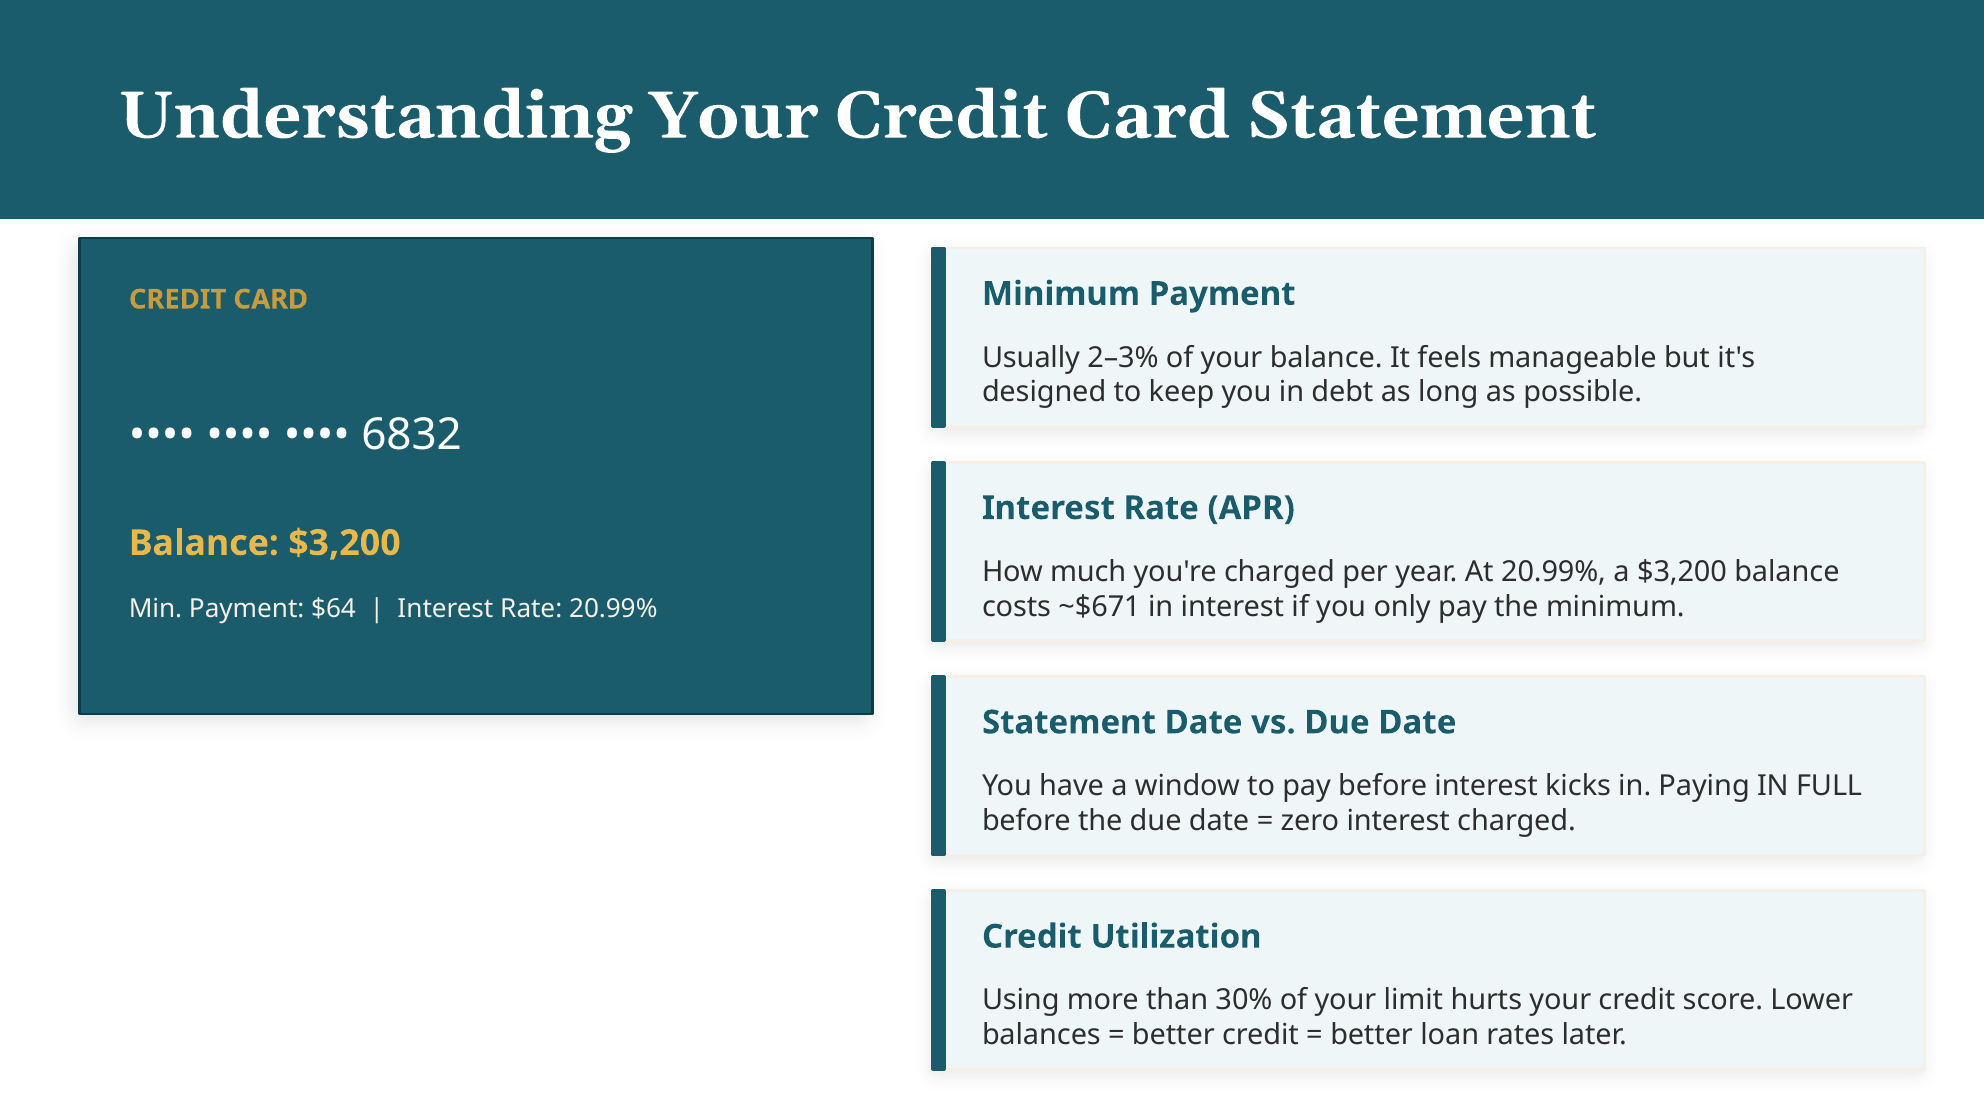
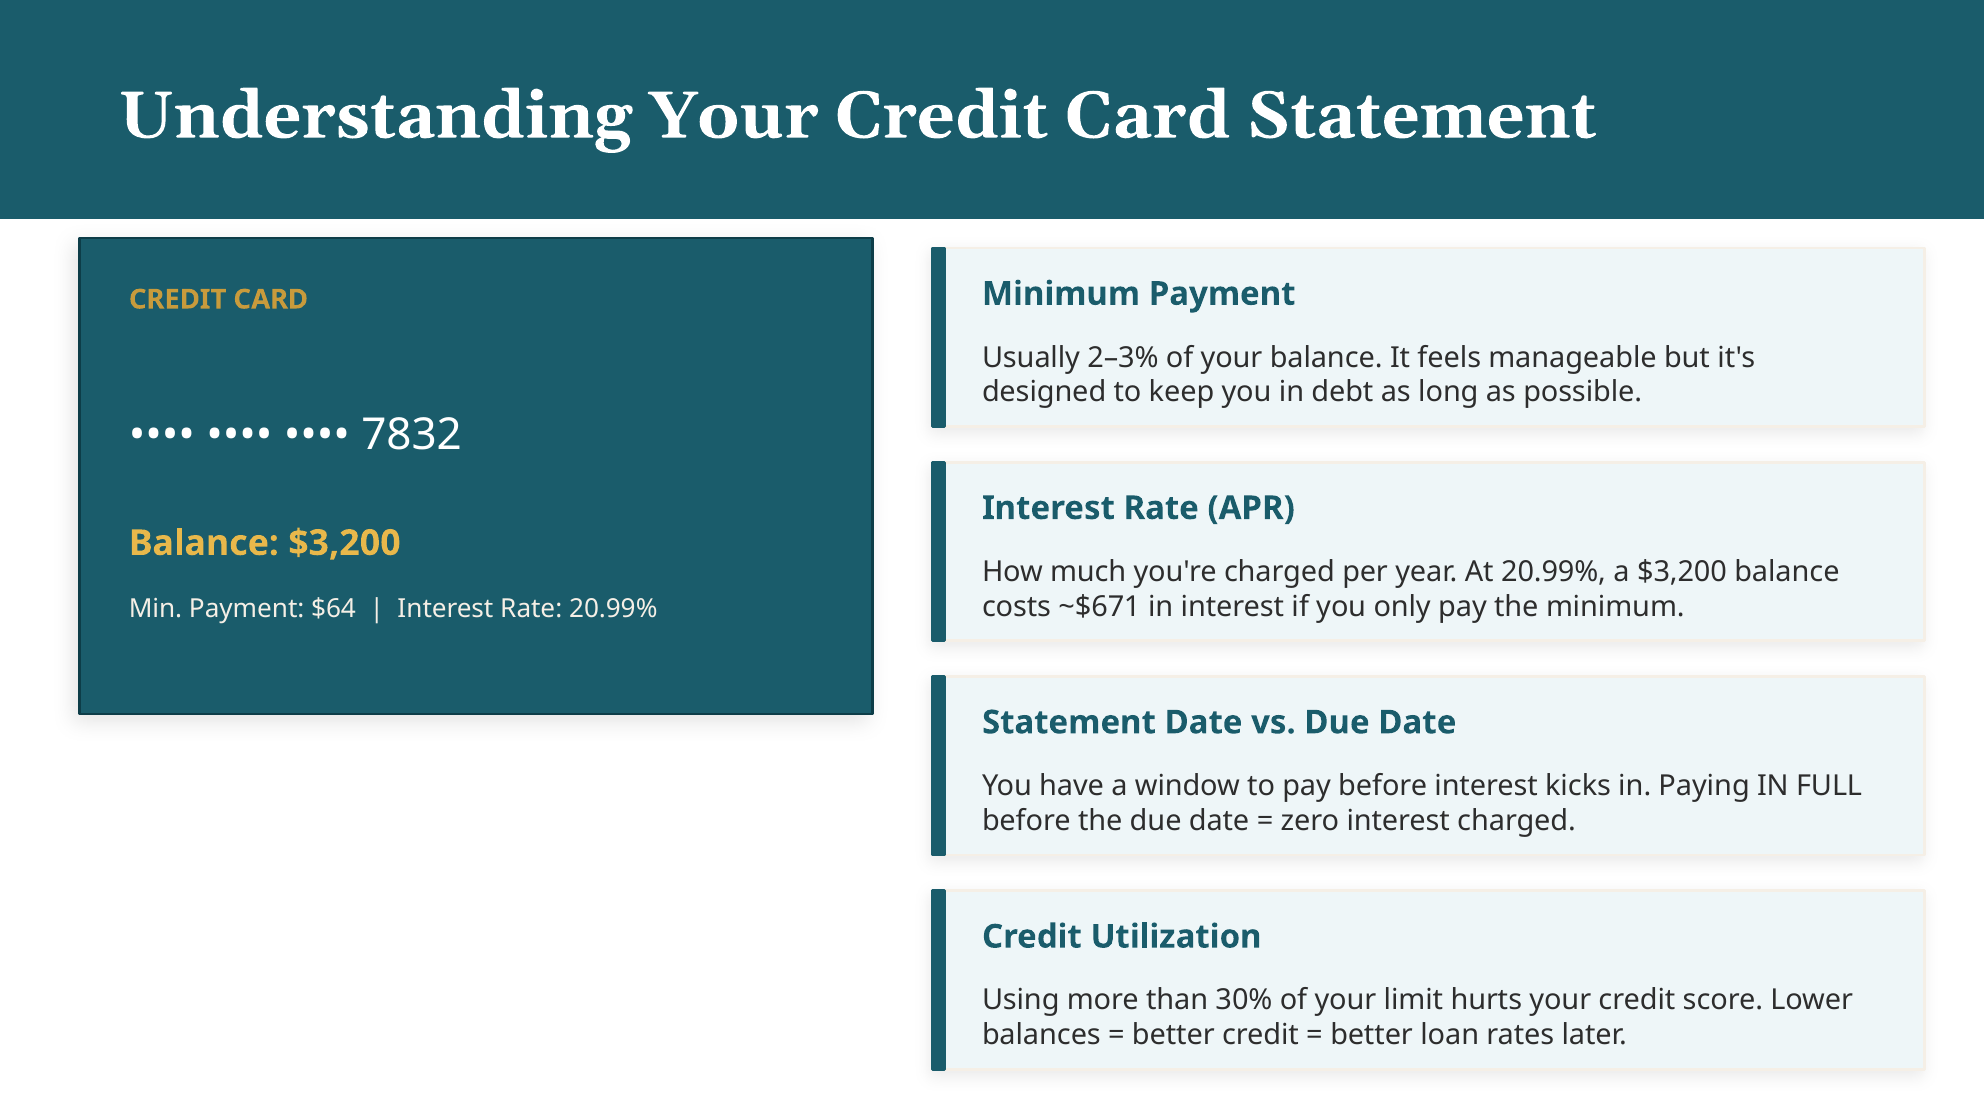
6832: 6832 -> 7832
